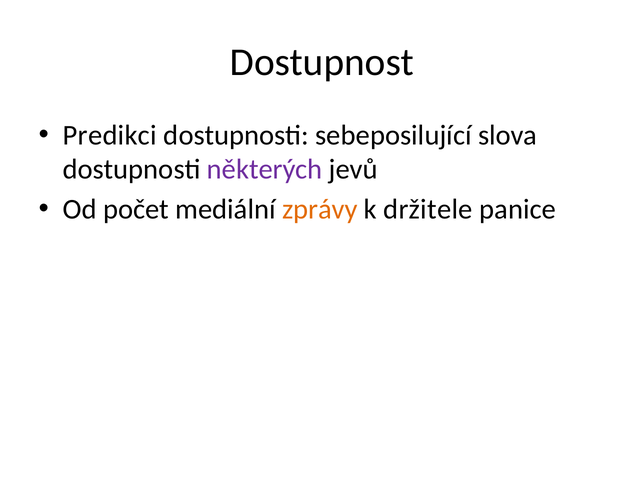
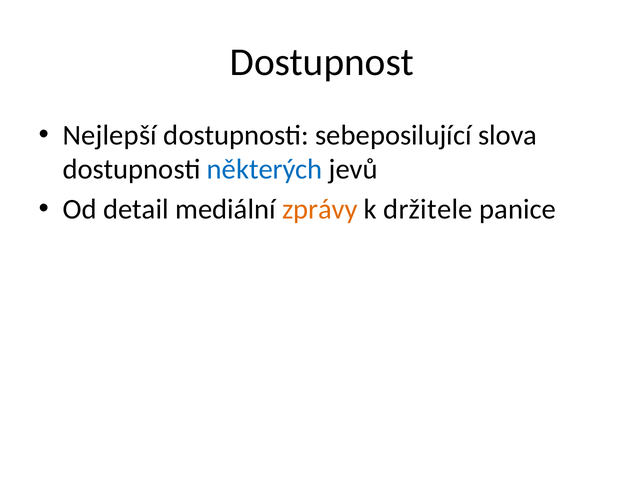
Predikci: Predikci -> Nejlepší
některých colour: purple -> blue
počet: počet -> detail
